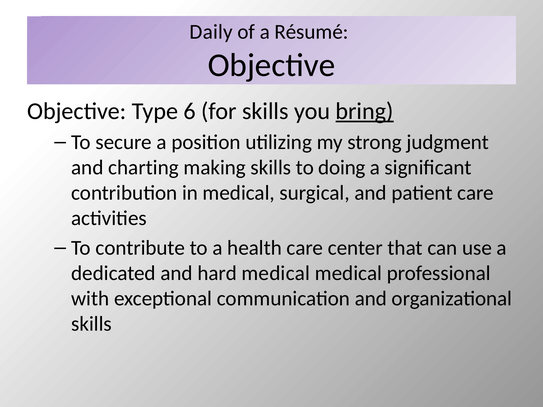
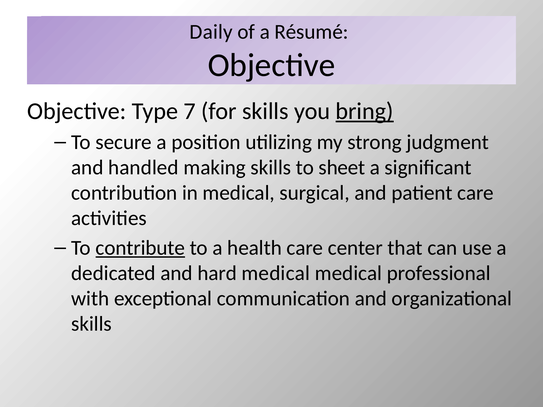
6: 6 -> 7
charting: charting -> handled
doing: doing -> sheet
contribute underline: none -> present
